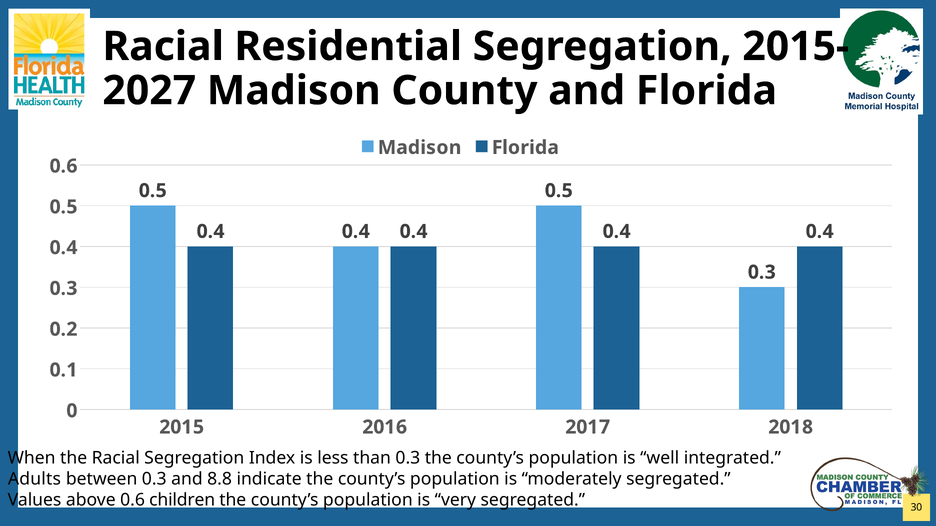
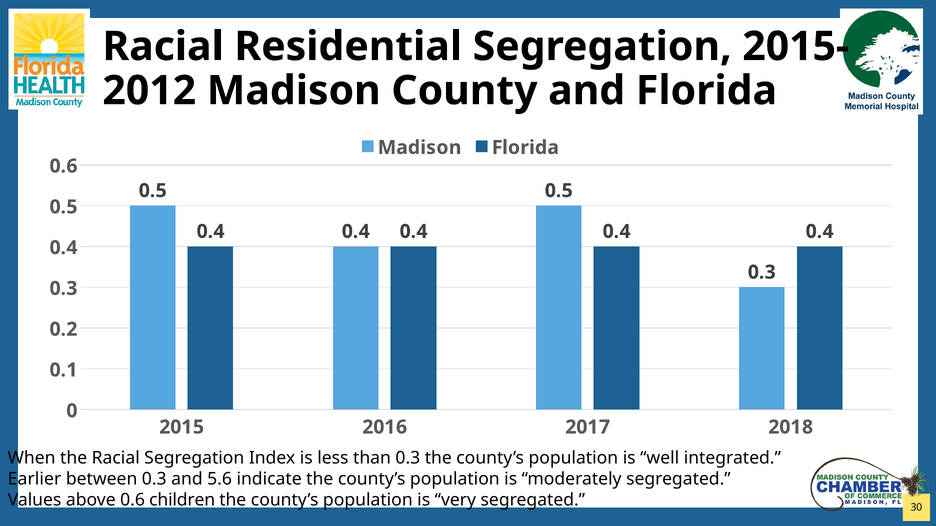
2027: 2027 -> 2012
Adults: Adults -> Earlier
8.8: 8.8 -> 5.6
